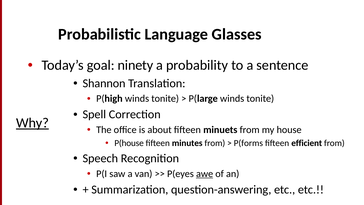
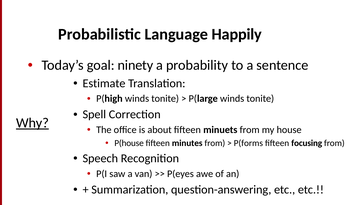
Glasses: Glasses -> Happily
Shannon: Shannon -> Estimate
efficient: efficient -> focusing
awe underline: present -> none
